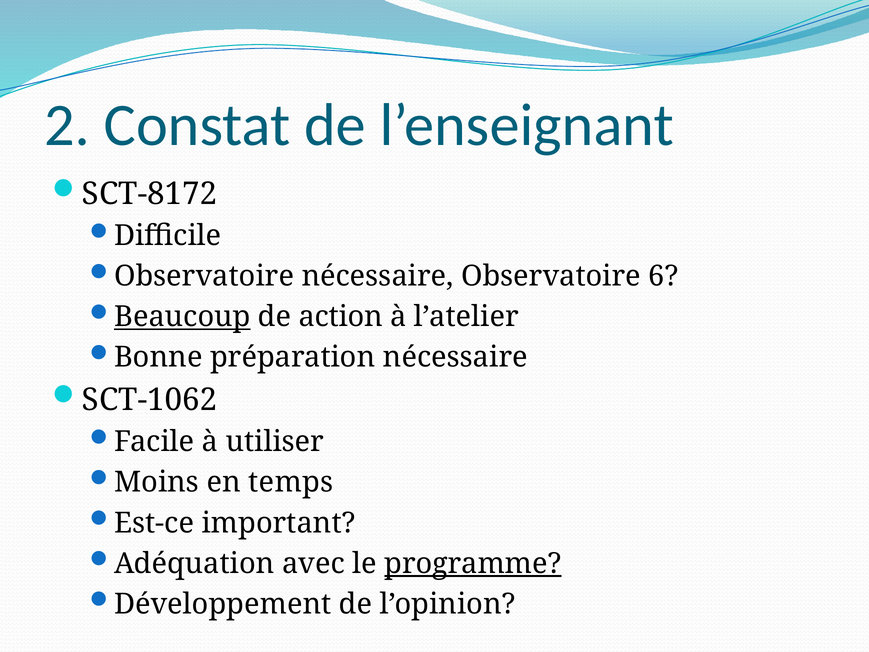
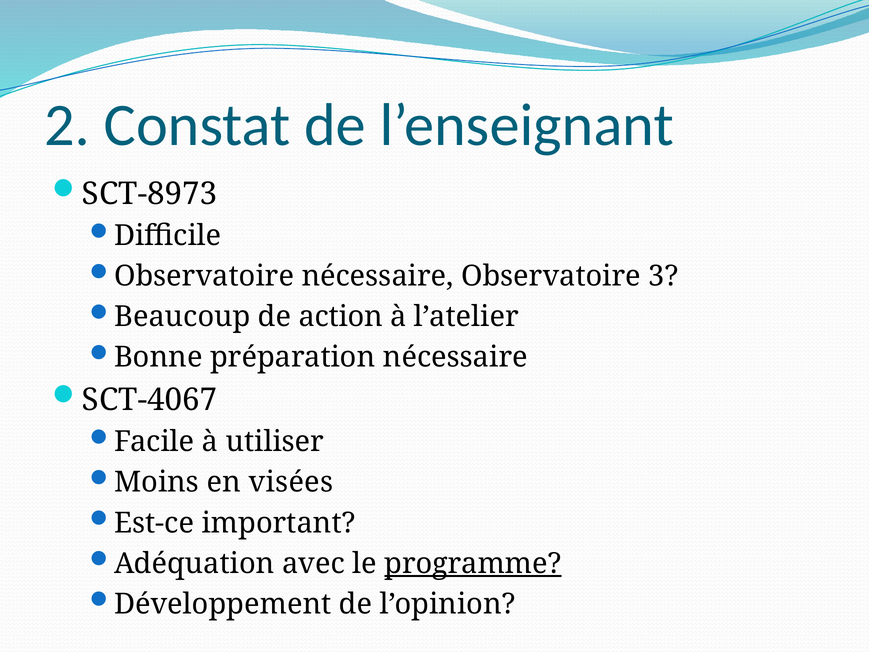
SCT-8172: SCT-8172 -> SCT-8973
6: 6 -> 3
Beaucoup underline: present -> none
SCT-1062: SCT-1062 -> SCT-4067
temps: temps -> visées
